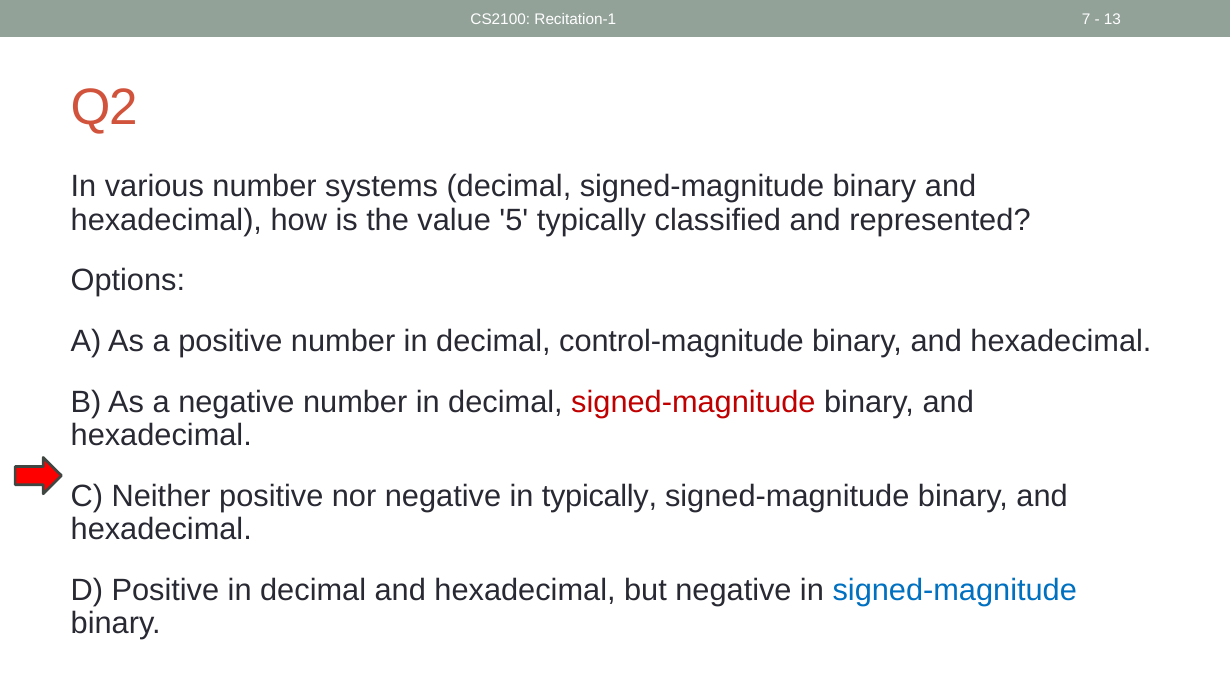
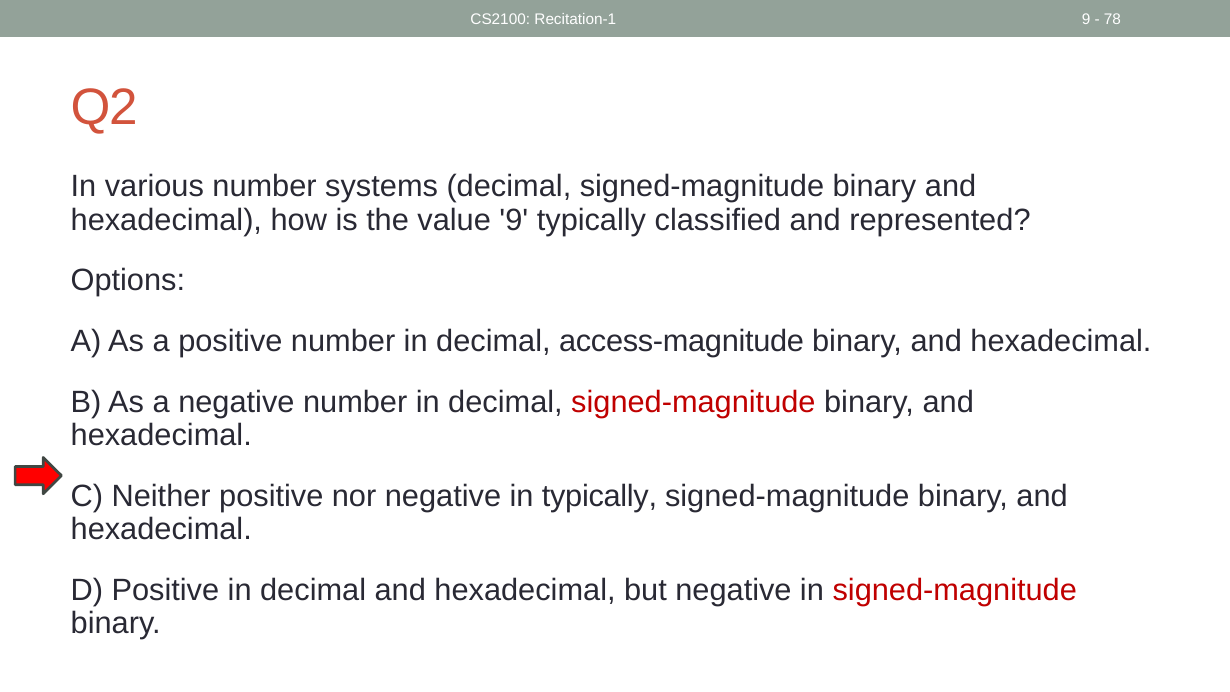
Recitation-1 7: 7 -> 9
13: 13 -> 78
value 5: 5 -> 9
control-magnitude: control-magnitude -> access-magnitude
signed-magnitude at (955, 590) colour: blue -> red
